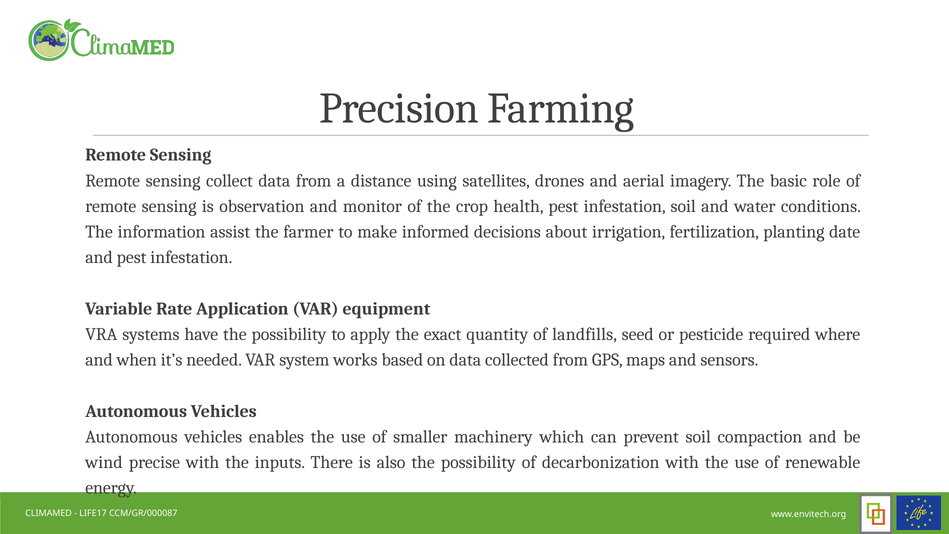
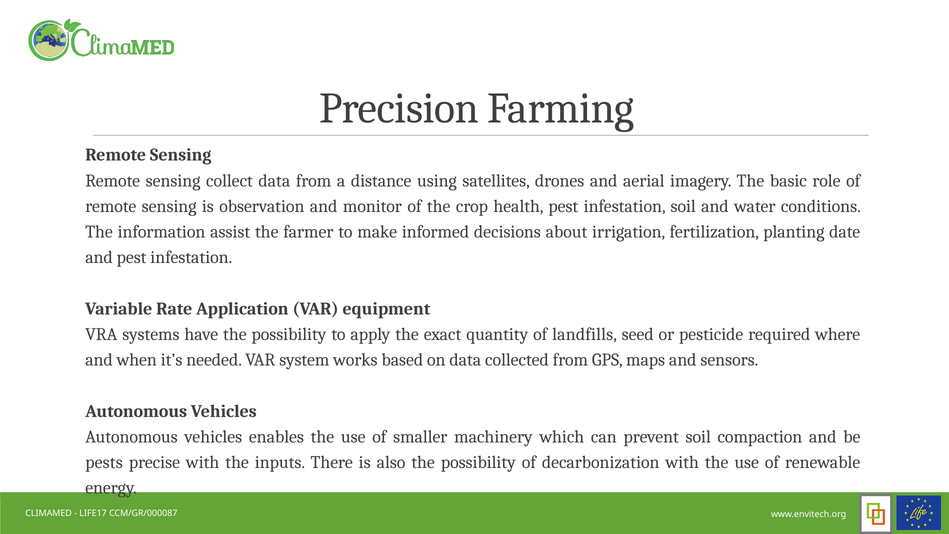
wind: wind -> pests
